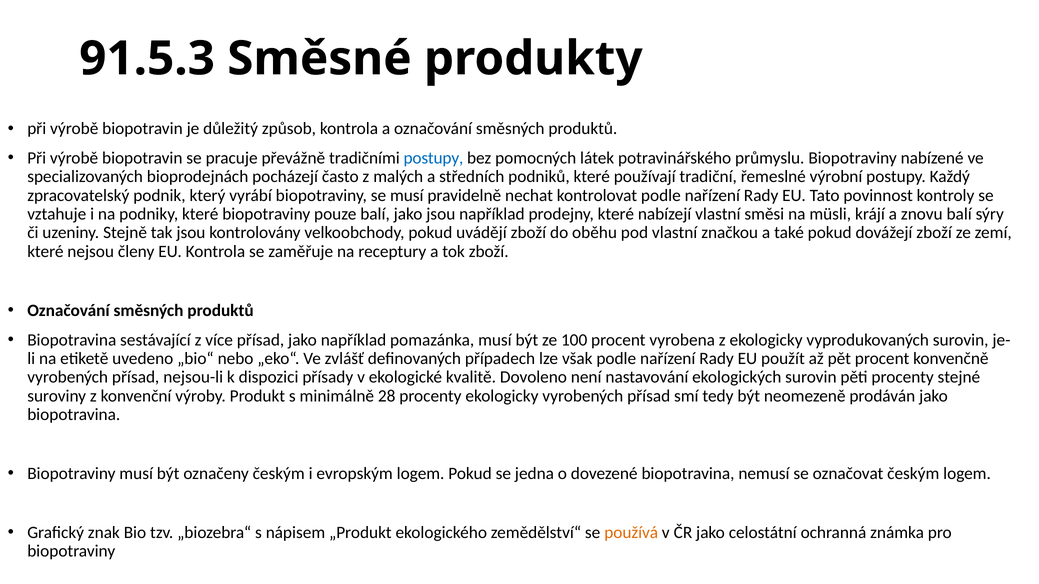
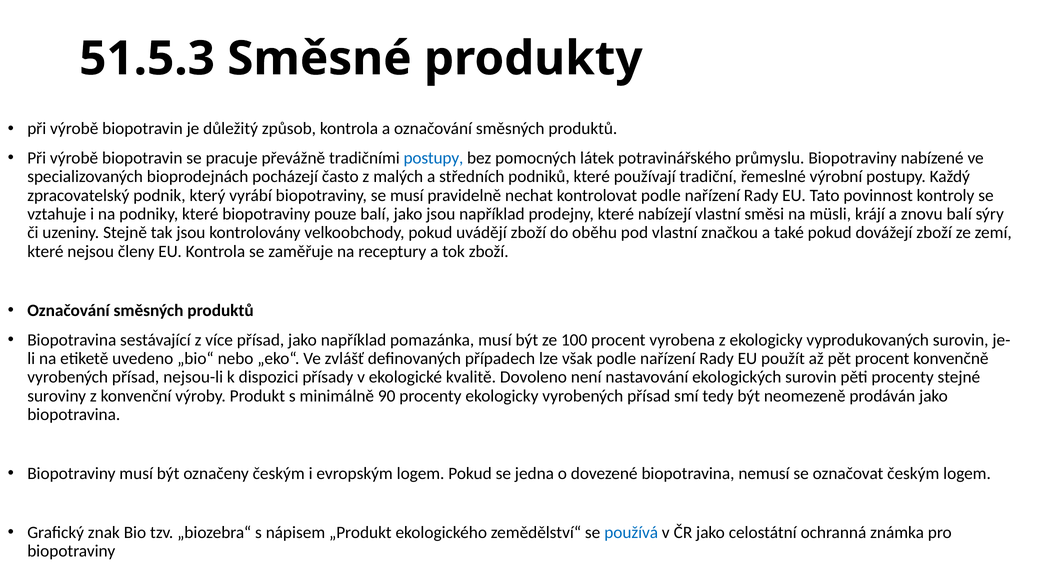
91.5.3: 91.5.3 -> 51.5.3
28: 28 -> 90
používá colour: orange -> blue
